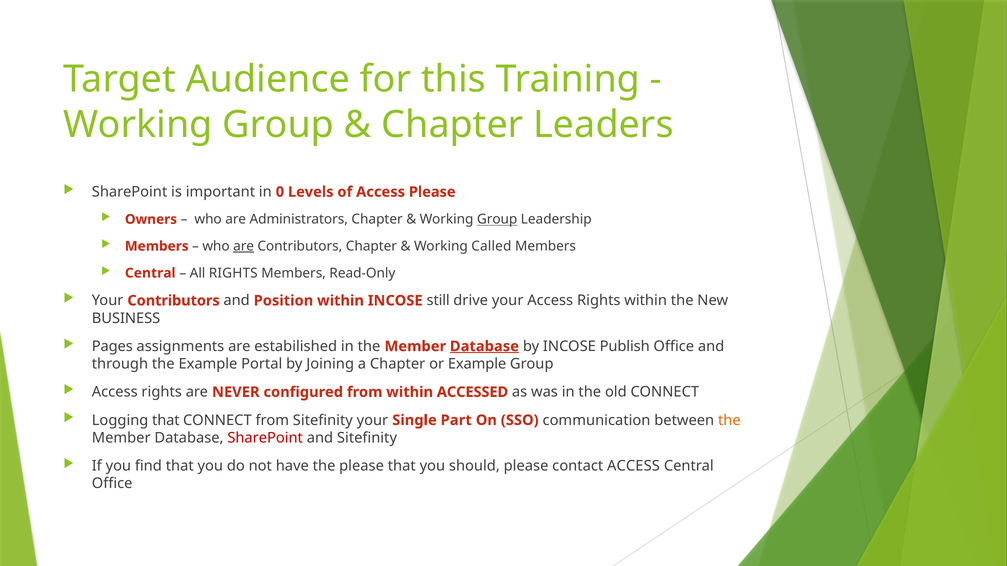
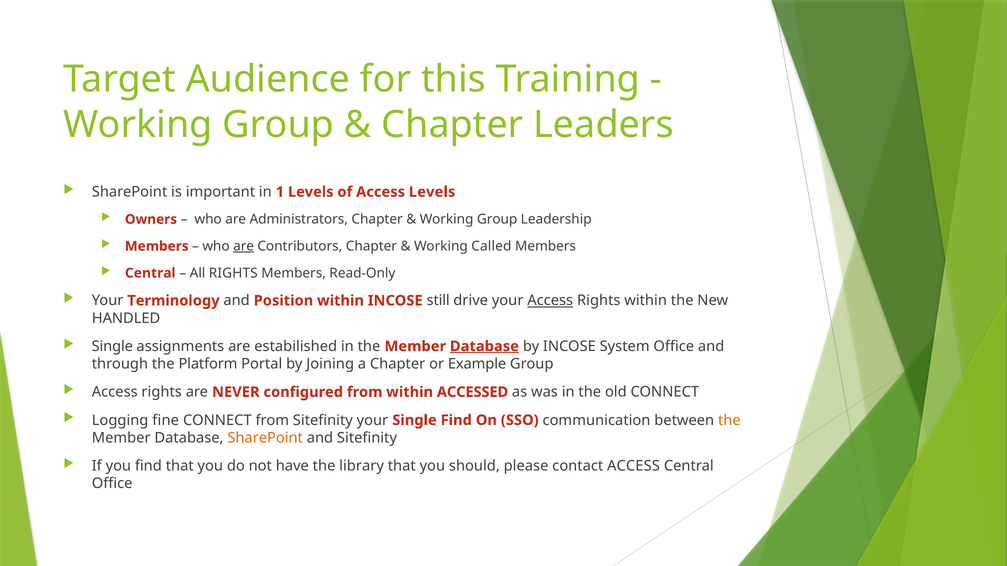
0: 0 -> 1
Access Please: Please -> Levels
Group at (497, 220) underline: present -> none
Your Contributors: Contributors -> Terminology
Access at (550, 301) underline: none -> present
BUSINESS: BUSINESS -> HANDLED
Pages at (112, 347): Pages -> Single
Publish: Publish -> System
the Example: Example -> Platform
Logging that: that -> fine
Single Part: Part -> Find
SharePoint at (265, 438) colour: red -> orange
the please: please -> library
